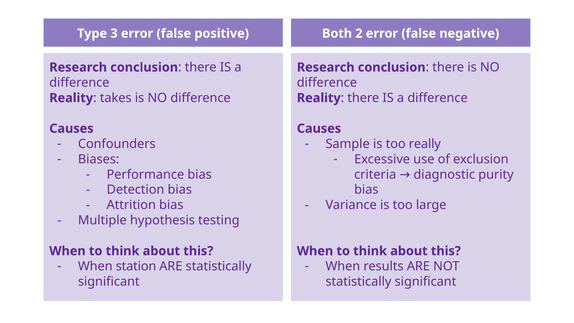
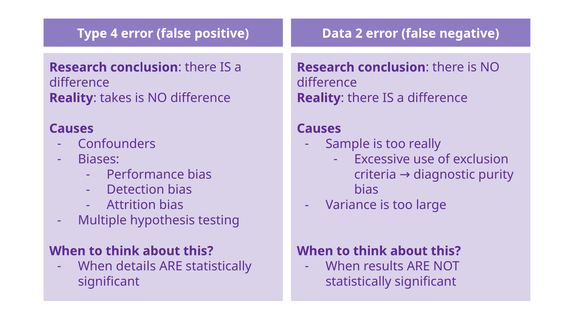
3: 3 -> 4
Both: Both -> Data
station: station -> details
